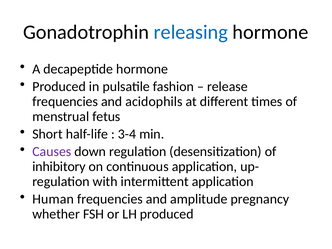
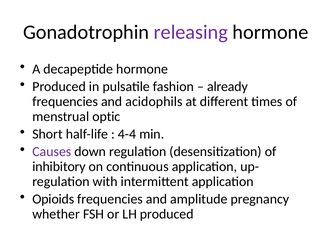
releasing colour: blue -> purple
release: release -> already
fetus: fetus -> optic
3-4: 3-4 -> 4-4
Human: Human -> Opioids
